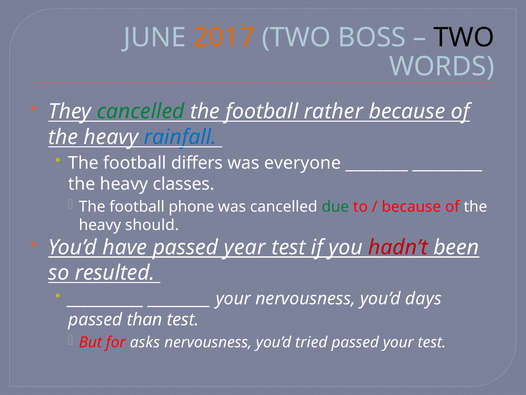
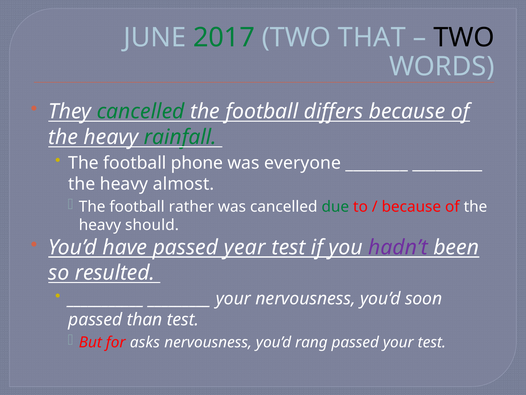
2017 colour: orange -> green
BOSS: BOSS -> THAT
rather: rather -> differs
rainfall colour: blue -> green
differs: differs -> phone
classes: classes -> almost
phone: phone -> rather
hadn’t colour: red -> purple
days: days -> soon
tried: tried -> rang
